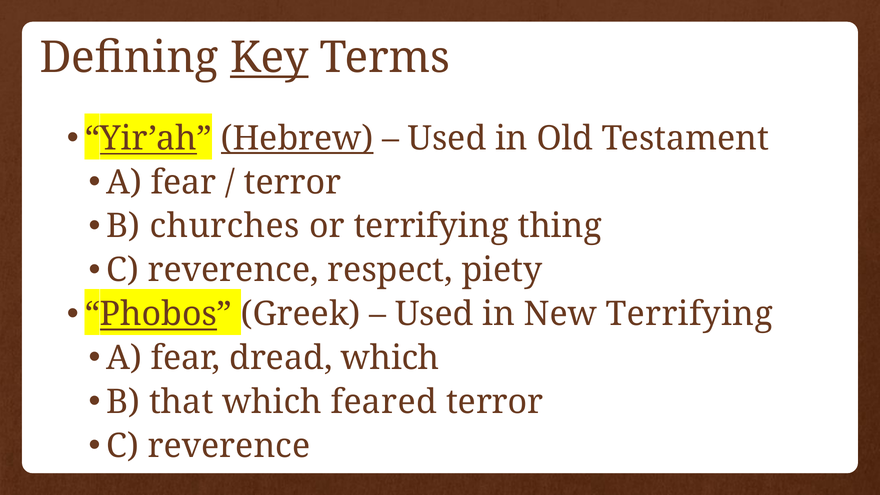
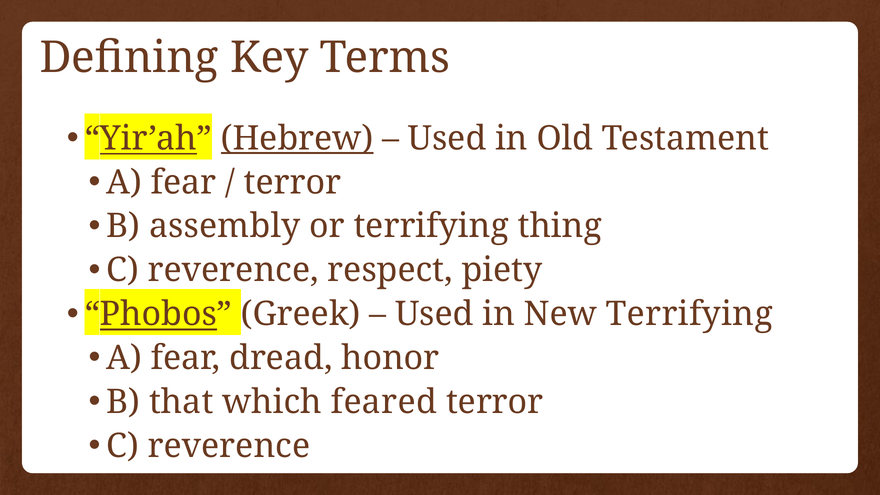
Key underline: present -> none
churches: churches -> assembly
dread which: which -> honor
